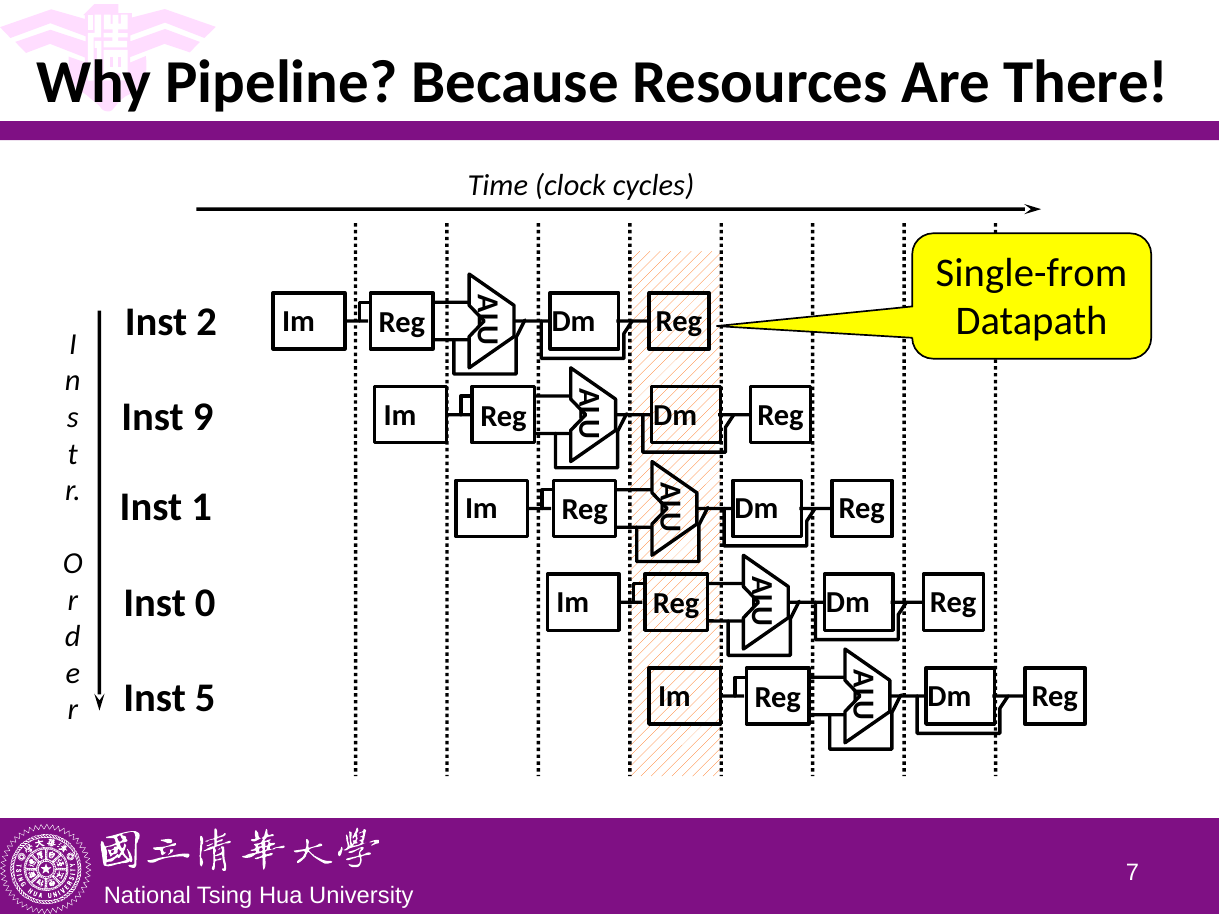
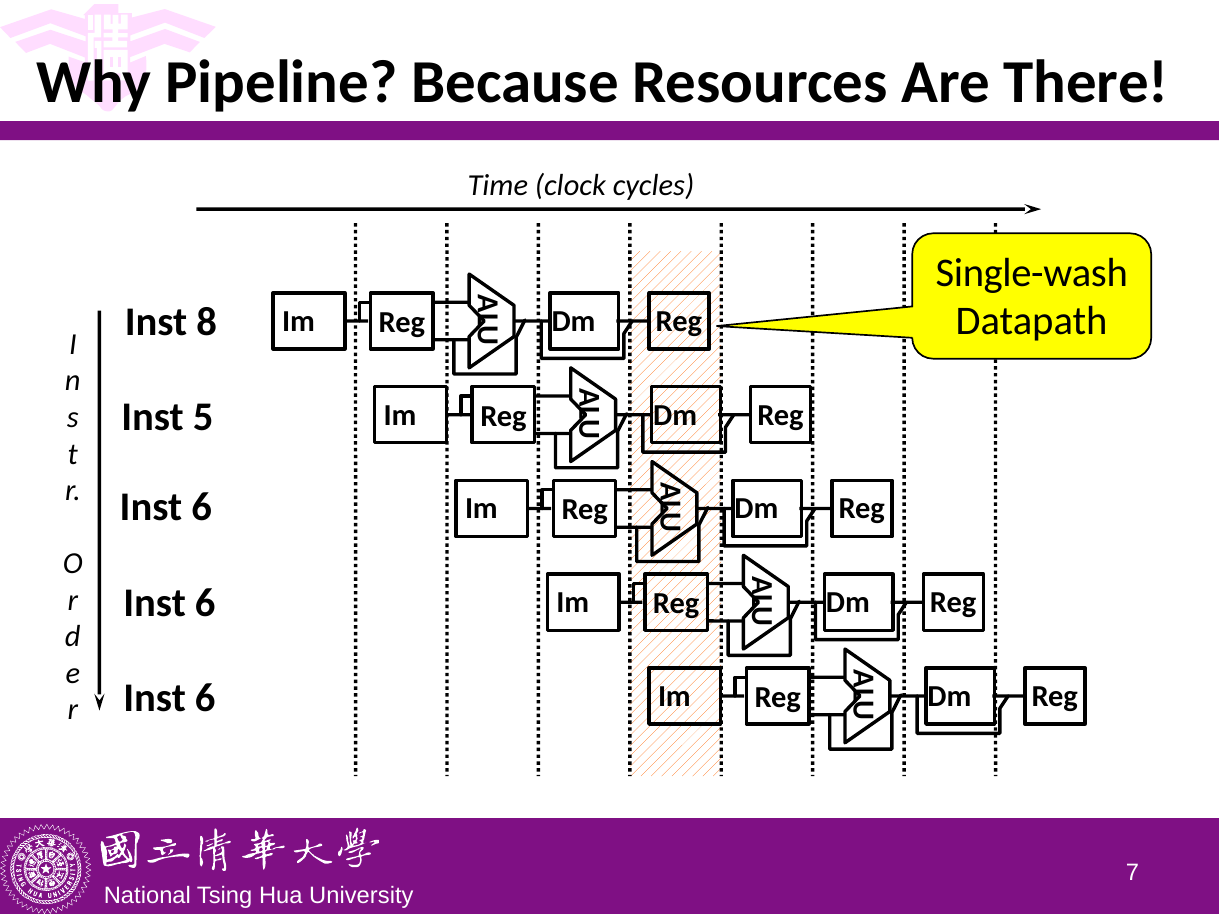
Single-from: Single-from -> Single-wash
2: 2 -> 8
9: 9 -> 5
1 at (202, 507): 1 -> 6
0 at (205, 603): 0 -> 6
5 at (205, 699): 5 -> 6
